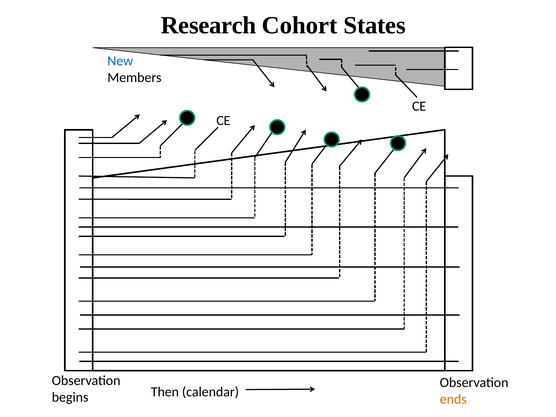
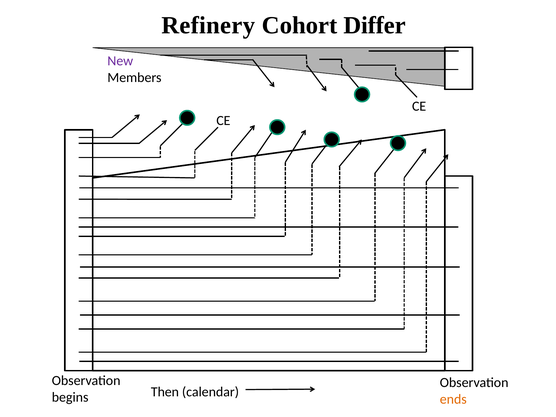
Research: Research -> Refinery
States: States -> Differ
New colour: blue -> purple
